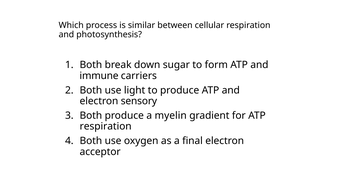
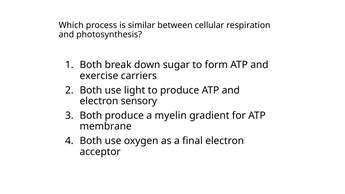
immune: immune -> exercise
respiration at (106, 126): respiration -> membrane
